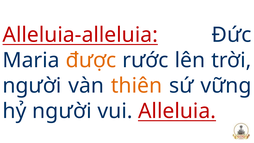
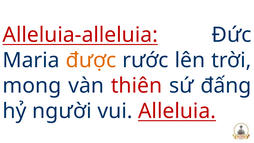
người at (32, 86): người -> mong
thiên colour: orange -> red
vững: vững -> đấng
